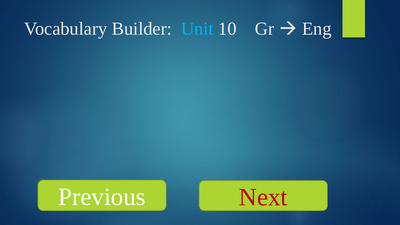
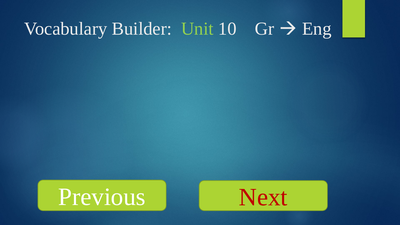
Unit colour: light blue -> light green
